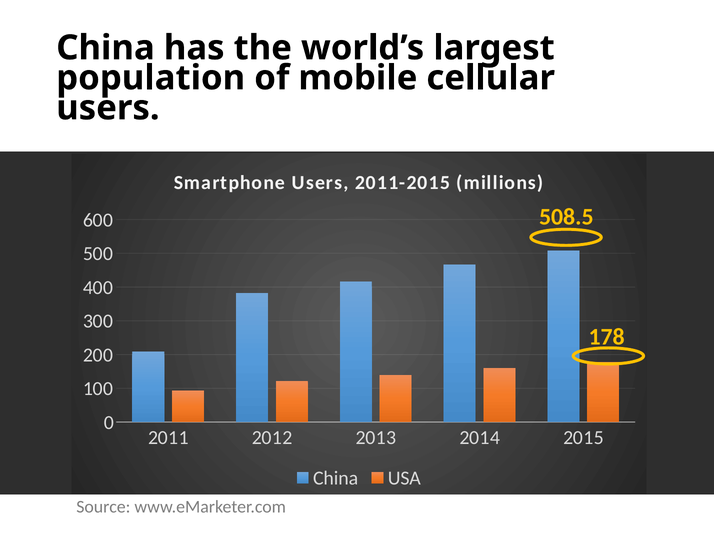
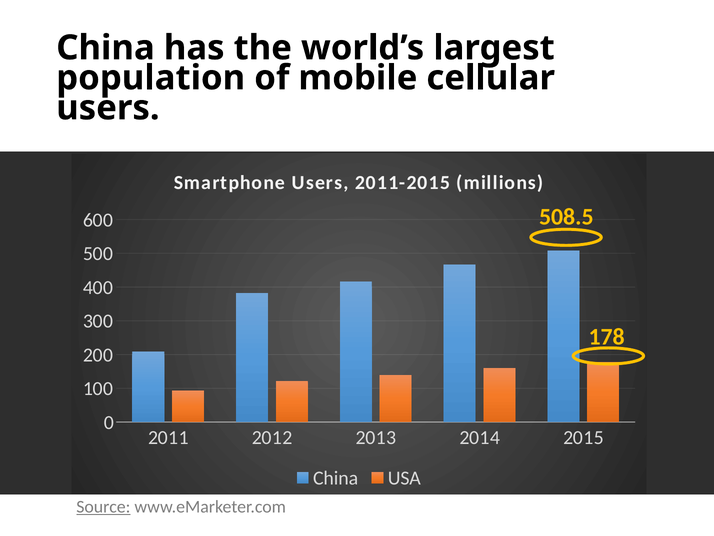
Source underline: none -> present
